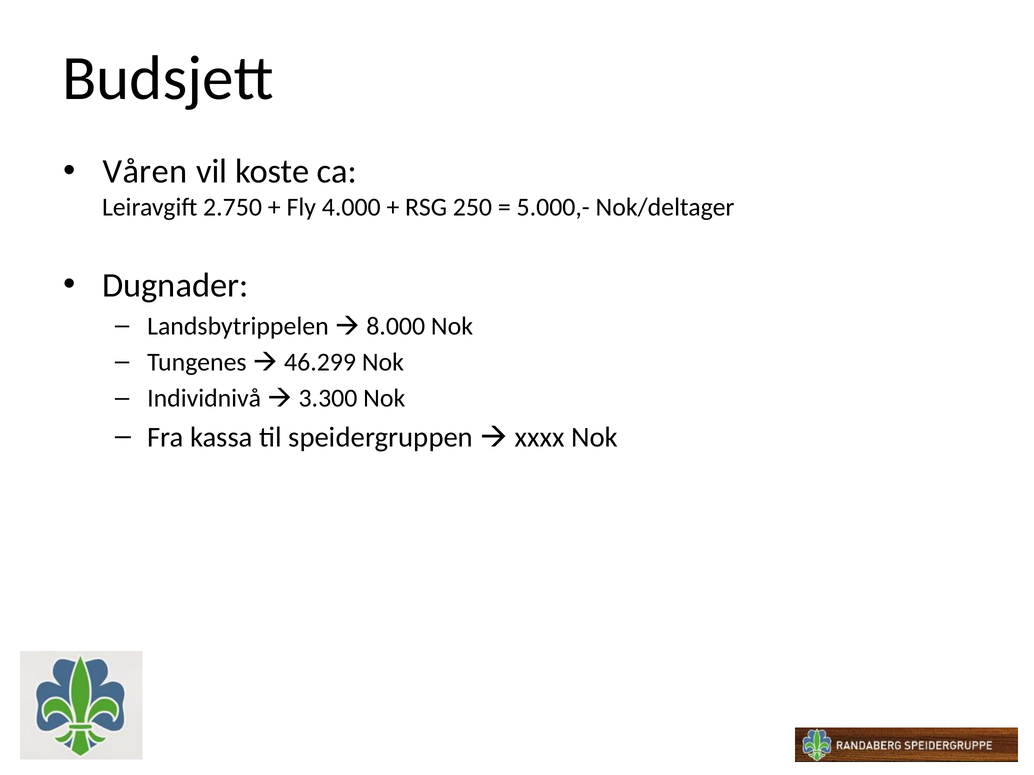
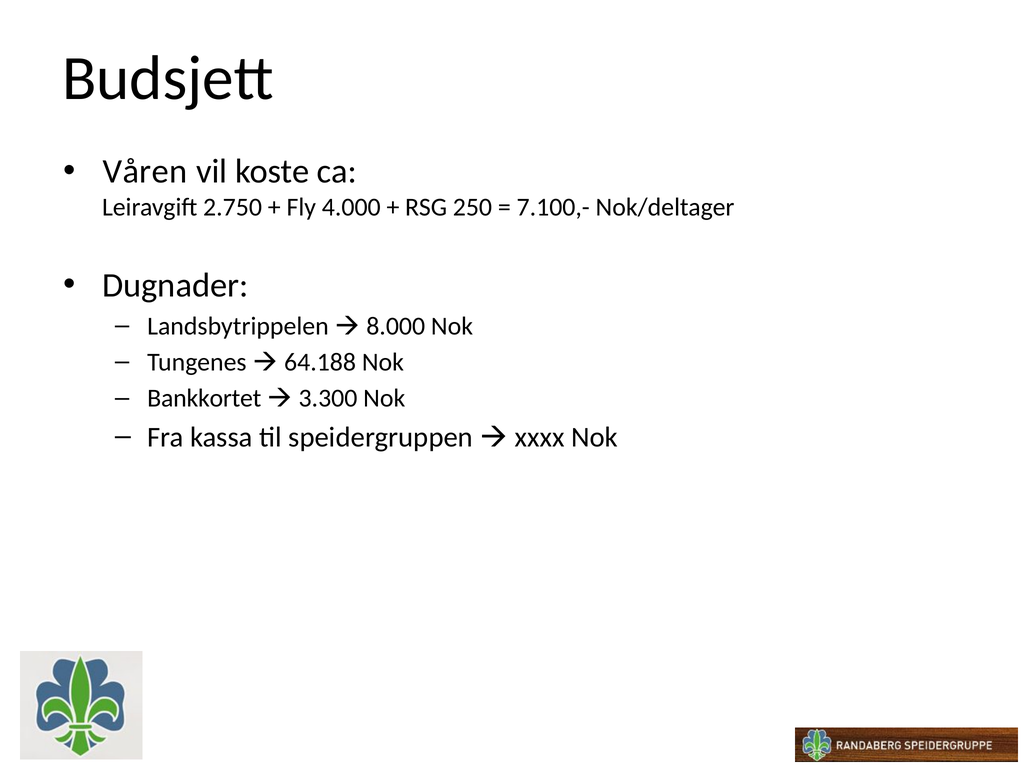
5.000,-: 5.000,- -> 7.100,-
46.299: 46.299 -> 64.188
Individnivå: Individnivå -> Bankkortet
